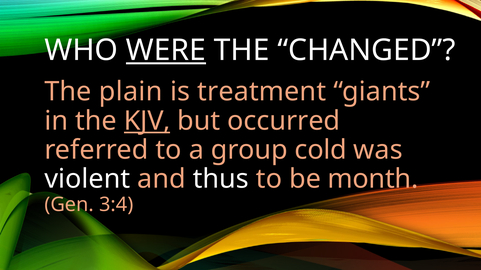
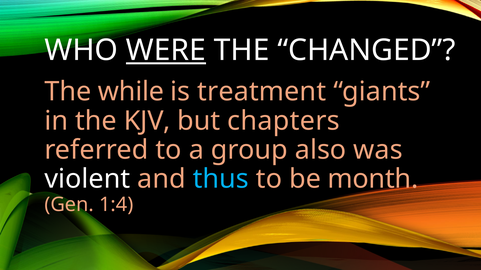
plain: plain -> while
KJV underline: present -> none
occurred: occurred -> chapters
cold: cold -> also
thus colour: white -> light blue
3:4: 3:4 -> 1:4
